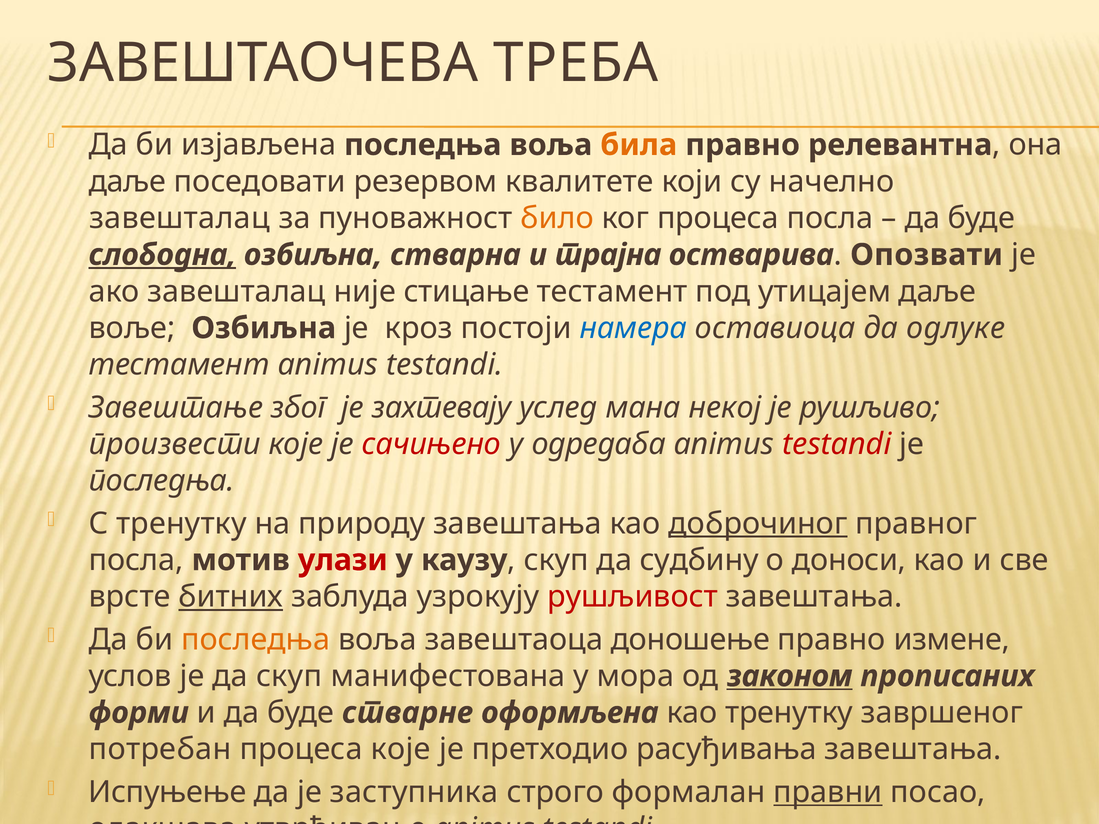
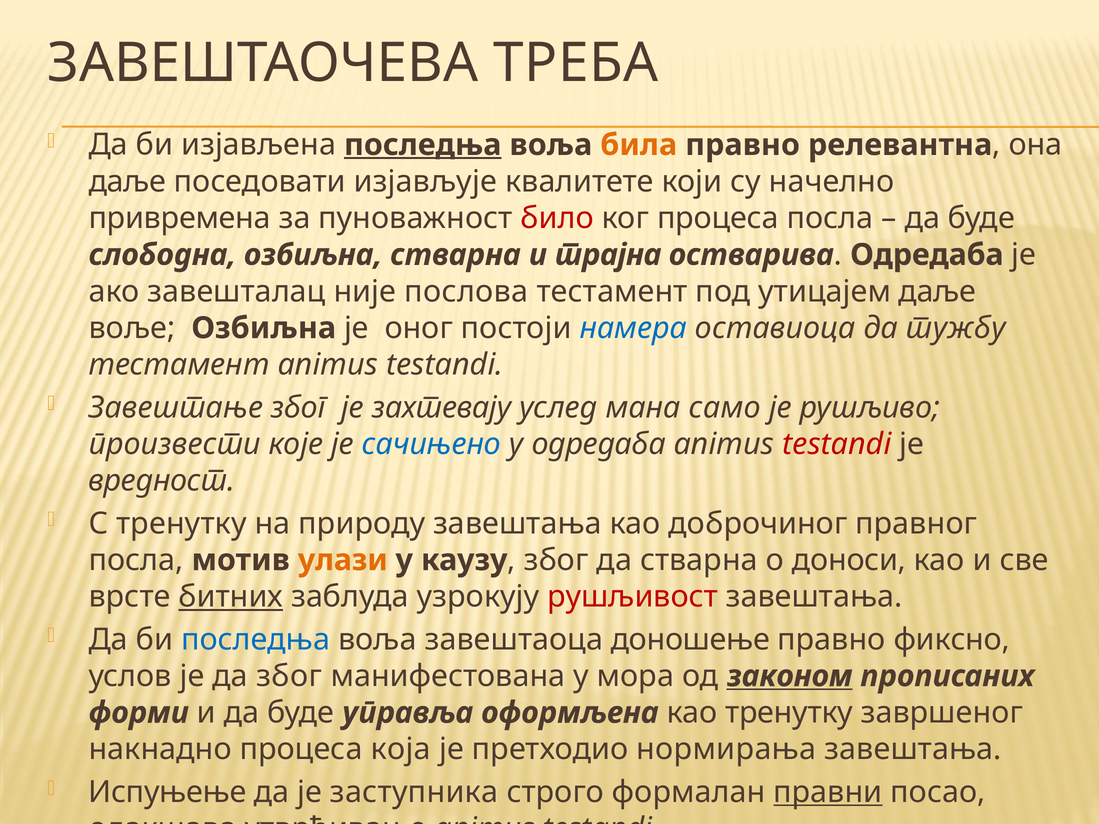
последња at (423, 145) underline: none -> present
резервом: резервом -> изјављује
завешталац at (179, 218): завешталац -> привремена
било colour: orange -> red
слободна underline: present -> none
Опозвати at (927, 255): Опозвати -> Одредаба
стицање: стицање -> послова
кроз: кроз -> оног
одлуке: одлуке -> тужбу
некој: некој -> само
сачињено colour: red -> blue
последња at (162, 481): последња -> вредност
доброчиног underline: present -> none
улази colour: red -> orange
скуп at (556, 560): скуп -> због
да судбину: судбину -> стварна
последња at (256, 640) colour: orange -> blue
измене: измене -> фиксно
да скуп: скуп -> због
стварне: стварне -> управља
потребан: потребан -> накнадно
процеса које: које -> која
расуђивања: расуђивања -> нормирања
